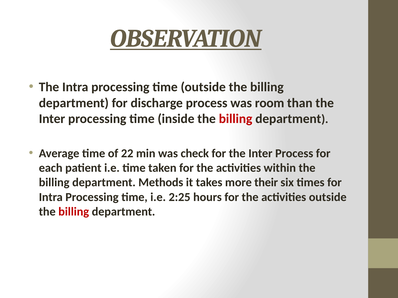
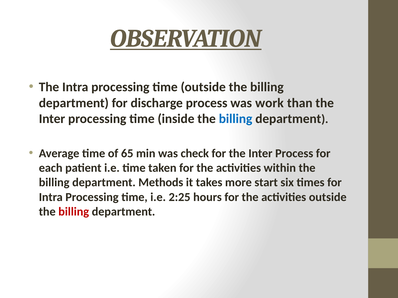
room: room -> work
billing at (236, 119) colour: red -> blue
22: 22 -> 65
their: their -> start
